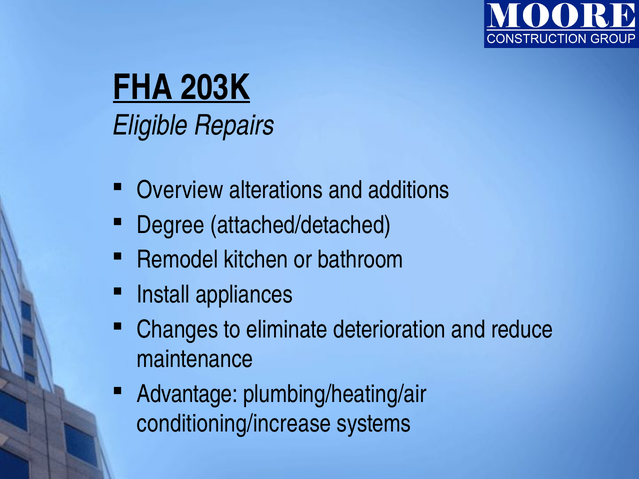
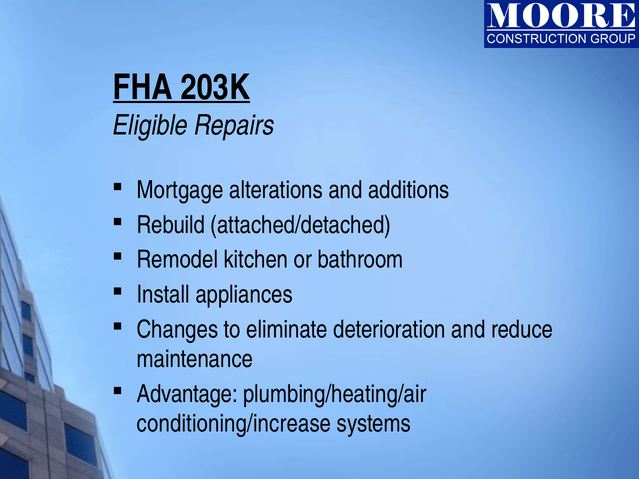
Overview: Overview -> Mortgage
Degree: Degree -> Rebuild
